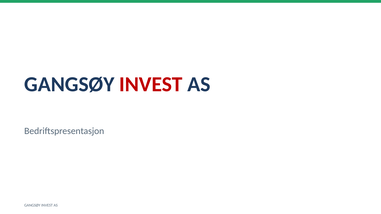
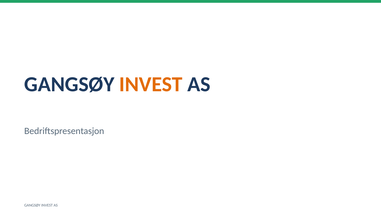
INVEST at (151, 85) colour: red -> orange
